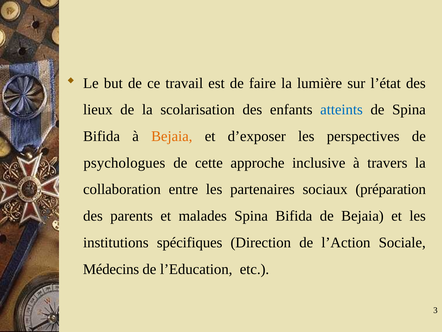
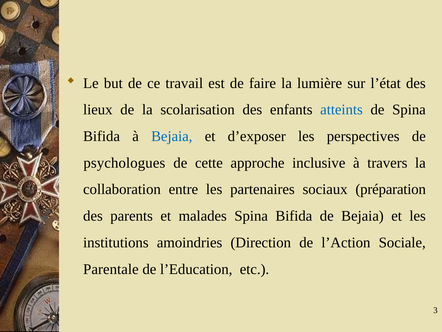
Bejaia at (172, 136) colour: orange -> blue
spécifiques: spécifiques -> amoindries
Médecins: Médecins -> Parentale
